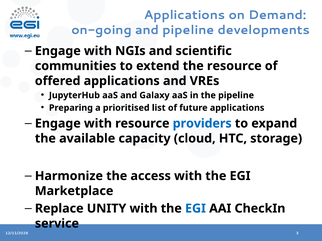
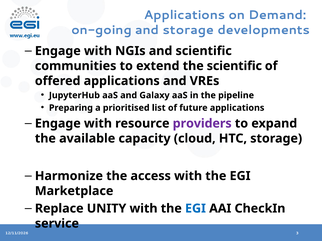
and pipeline: pipeline -> storage
the resource: resource -> scientific
providers colour: blue -> purple
